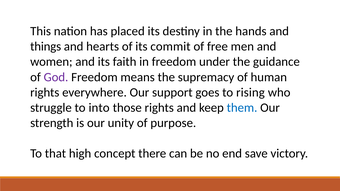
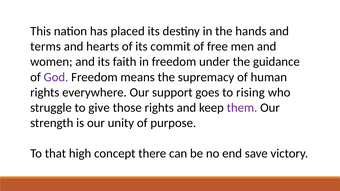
things: things -> terms
into: into -> give
them colour: blue -> purple
